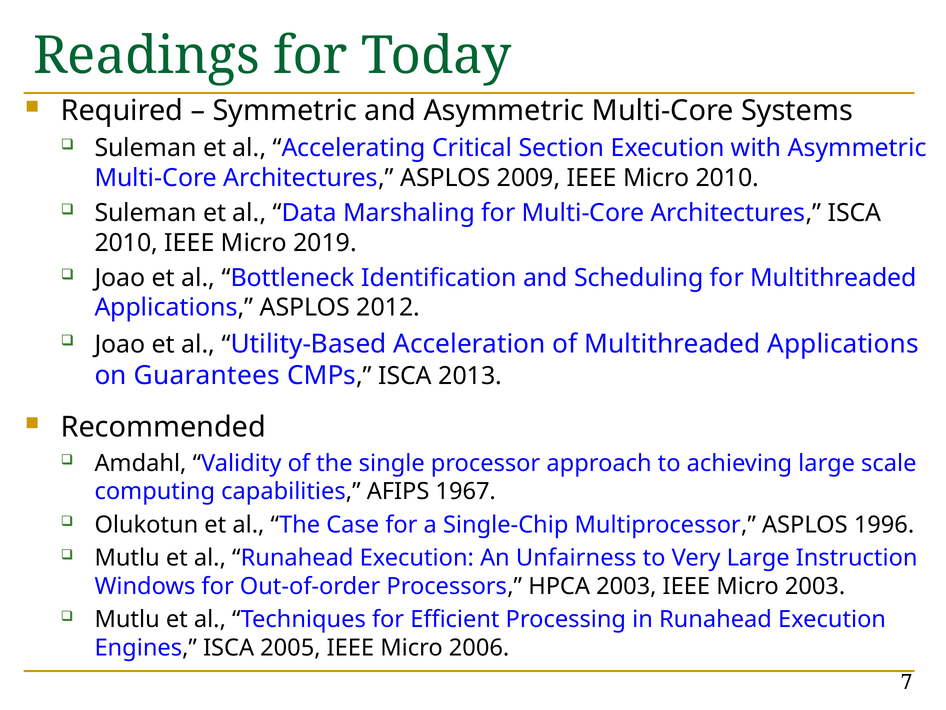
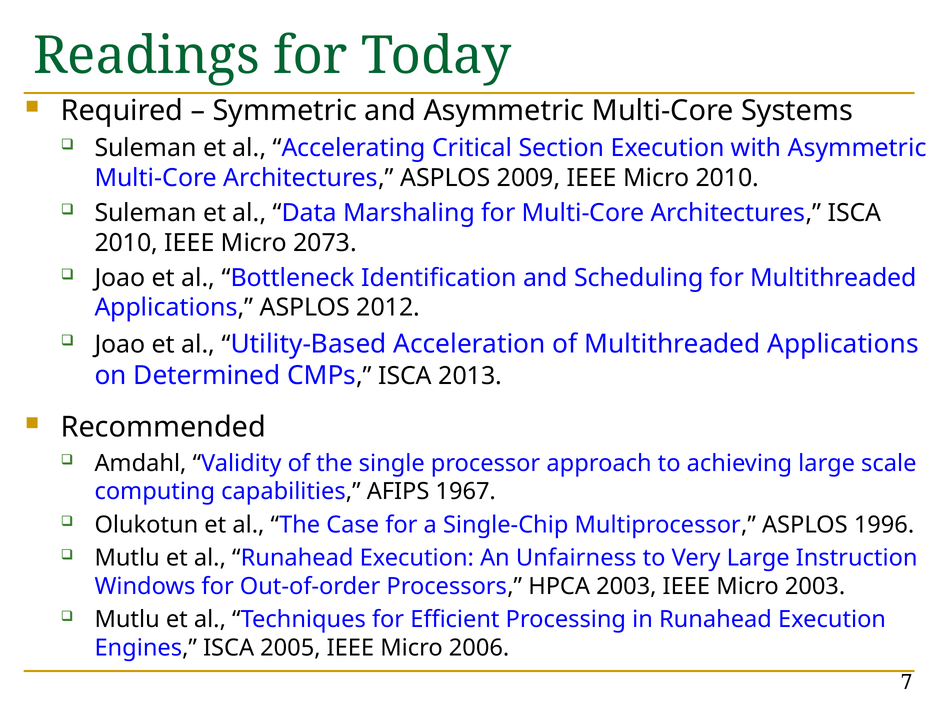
2019: 2019 -> 2073
Guarantees: Guarantees -> Determined
